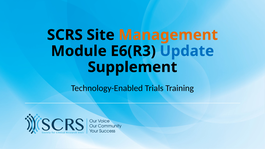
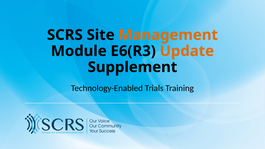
Update colour: blue -> orange
